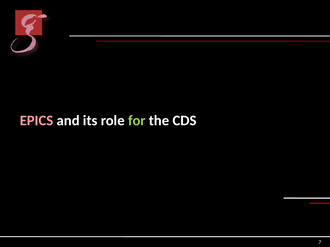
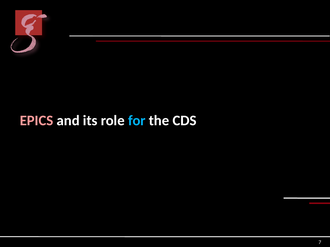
for colour: light green -> light blue
